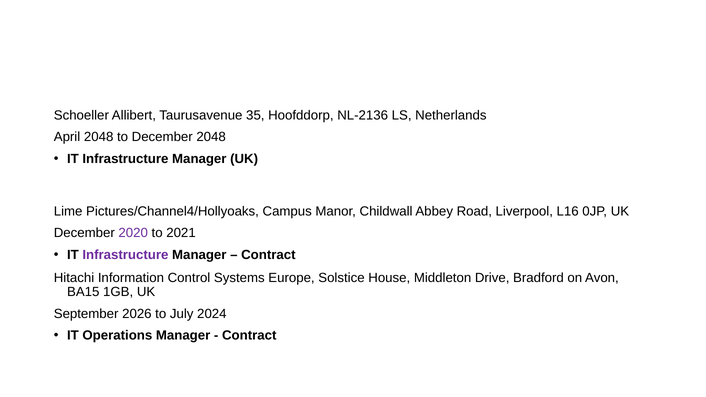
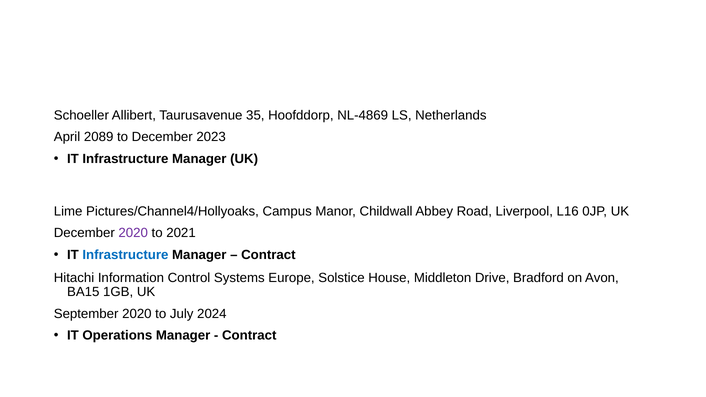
NL-2136: NL-2136 -> NL-4869
April 2048: 2048 -> 2089
December 2048: 2048 -> 2023
Infrastructure at (125, 255) colour: purple -> blue
September 2026: 2026 -> 2020
